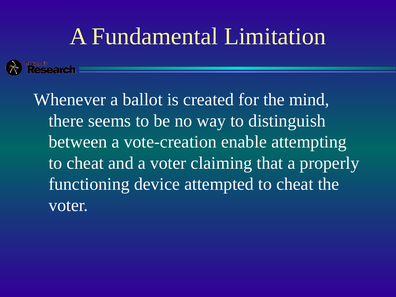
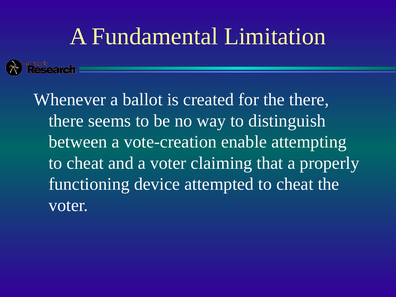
the mind: mind -> there
